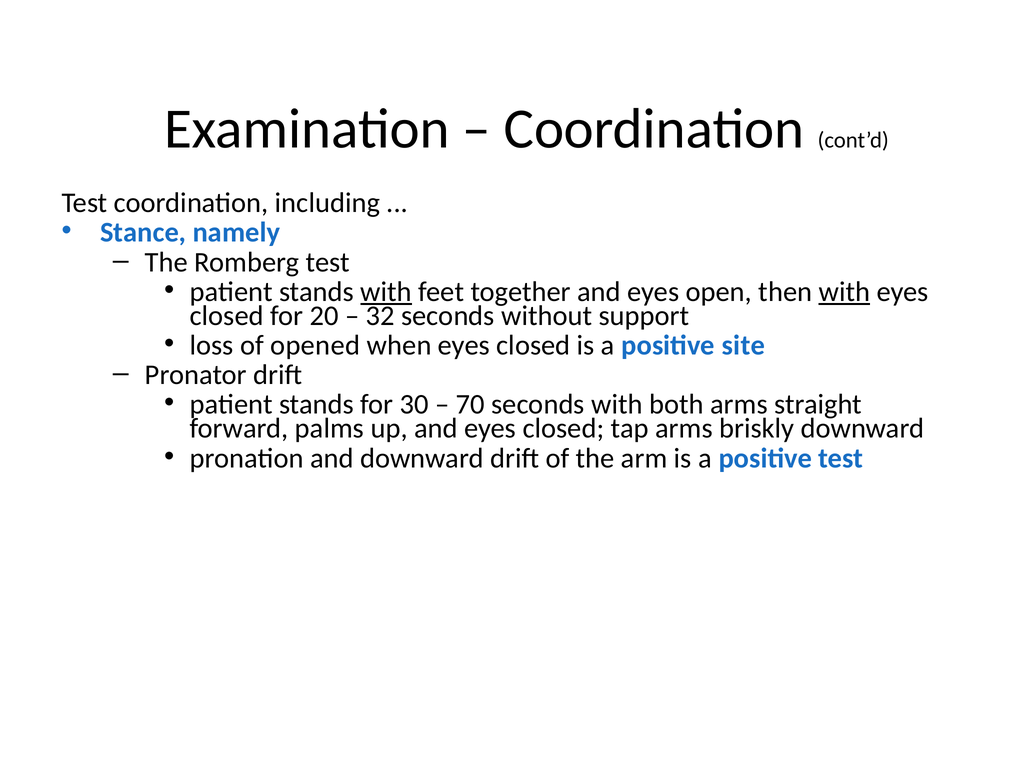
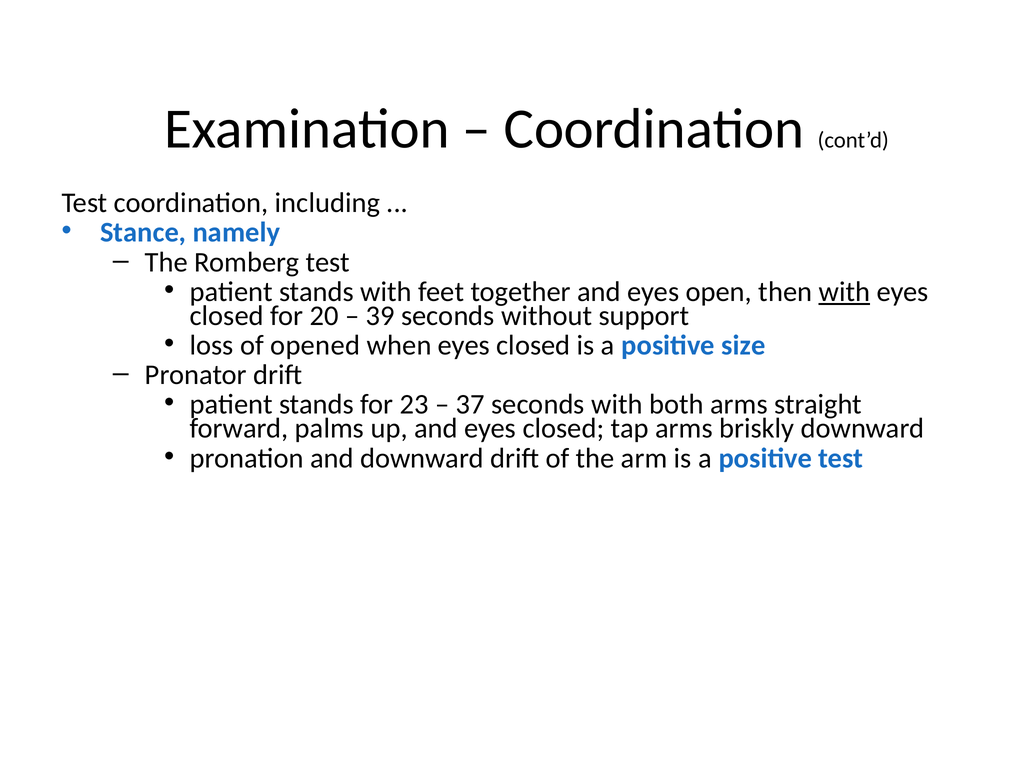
with at (386, 292) underline: present -> none
32: 32 -> 39
site: site -> size
30: 30 -> 23
70: 70 -> 37
